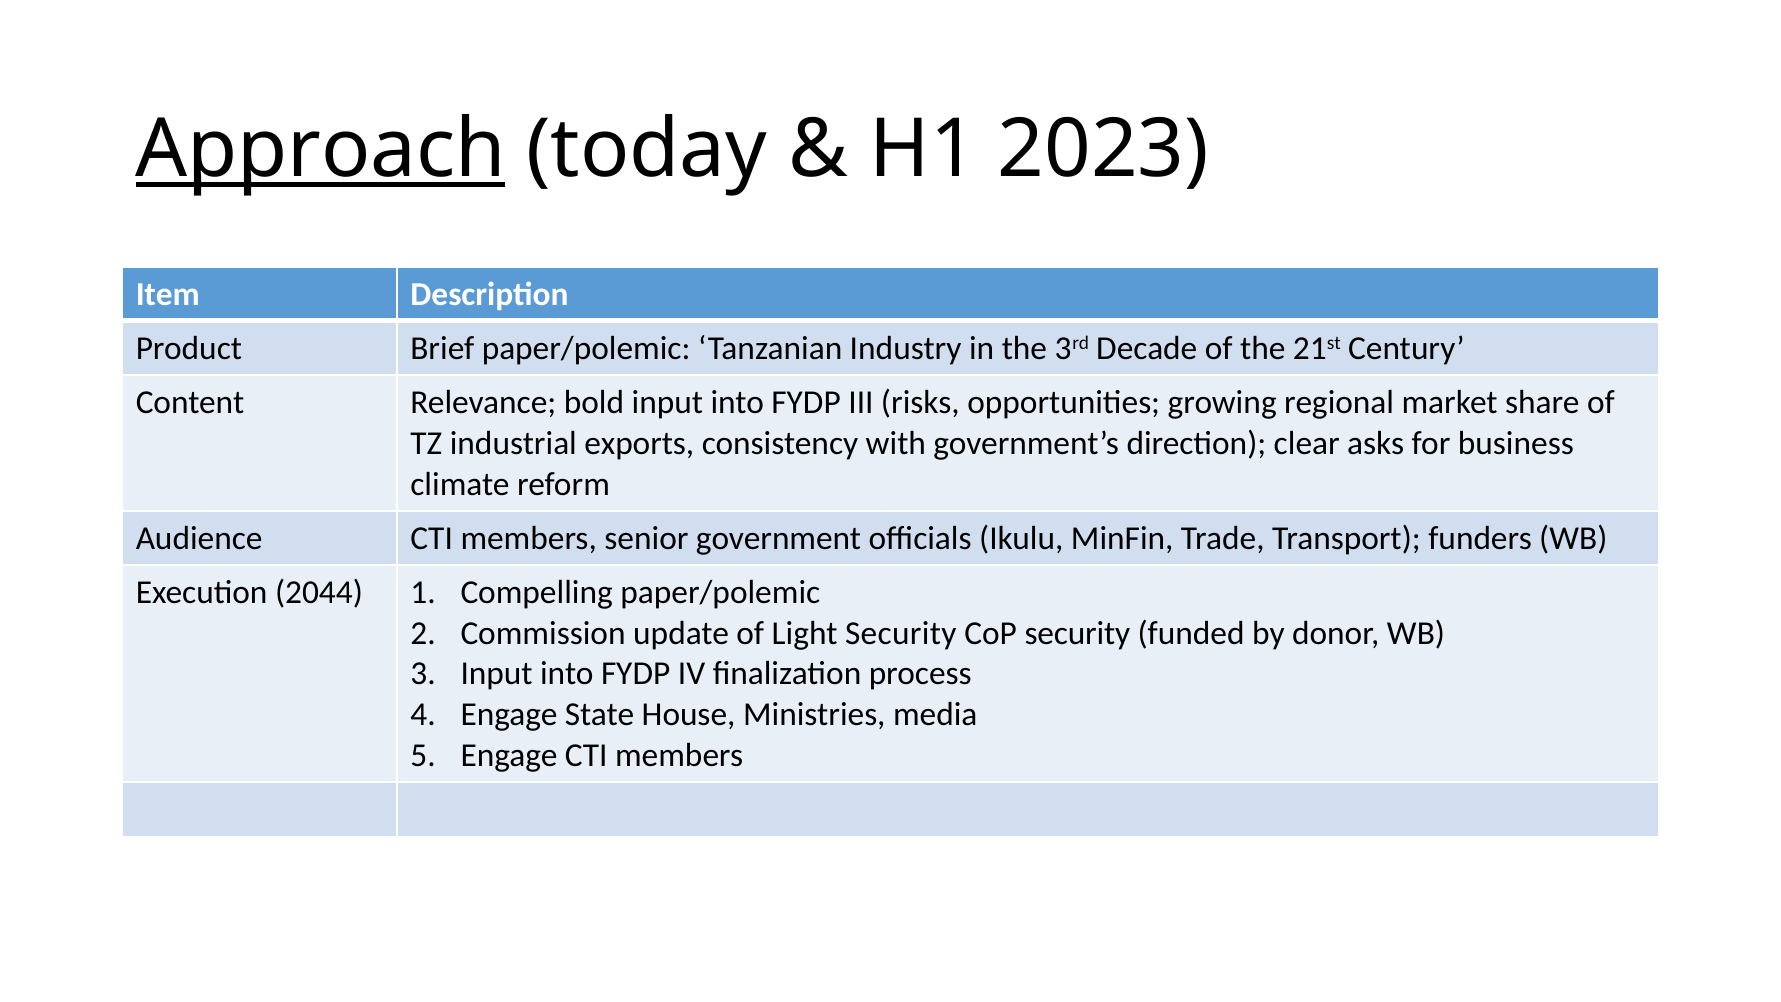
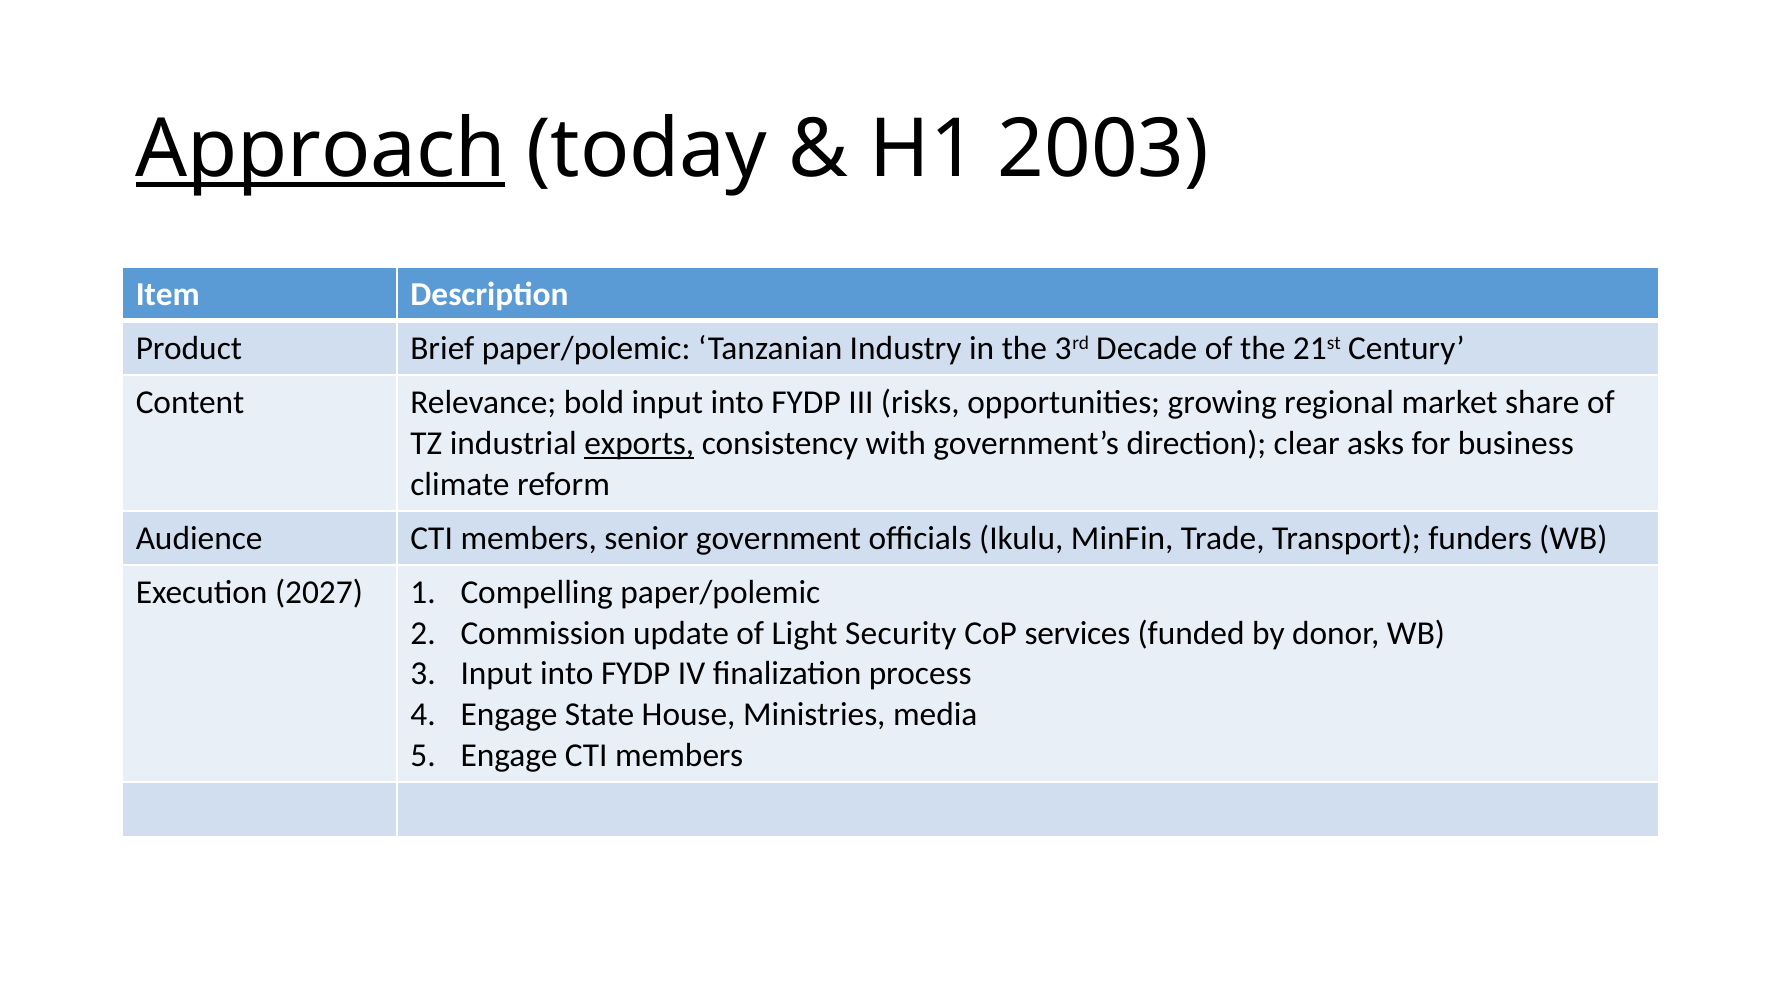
2023: 2023 -> 2003
exports underline: none -> present
2044: 2044 -> 2027
CoP security: security -> services
